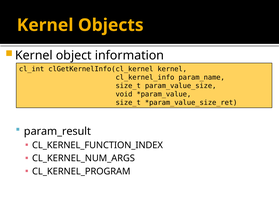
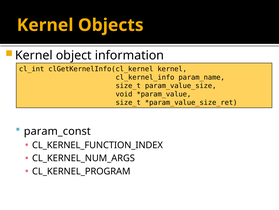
param_result: param_result -> param_const
